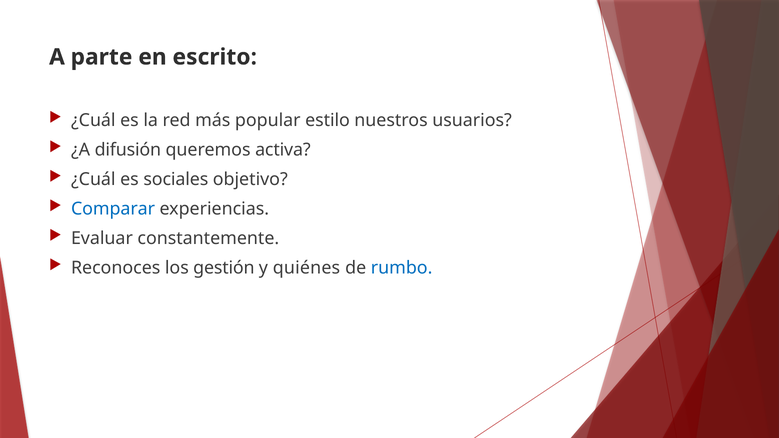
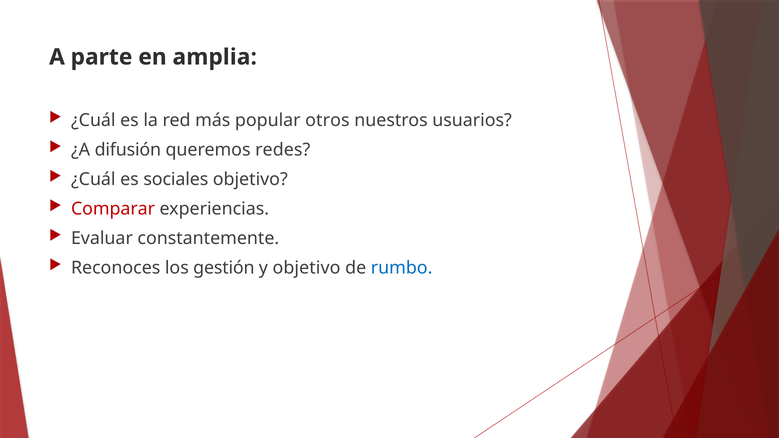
escrito: escrito -> amplia
estilo: estilo -> otros
activa: activa -> redes
Comparar colour: blue -> red
y quiénes: quiénes -> objetivo
